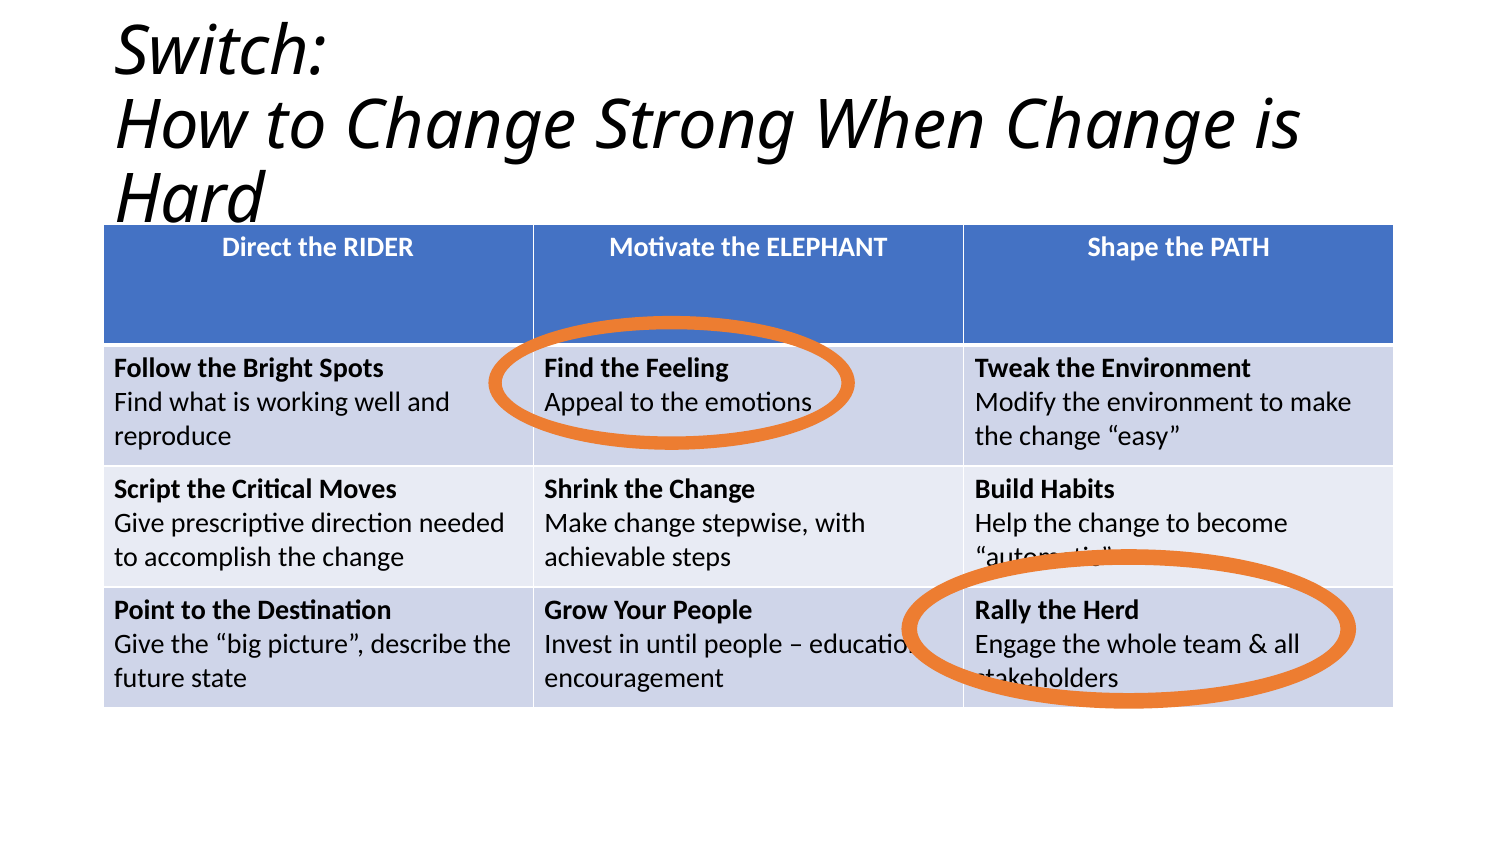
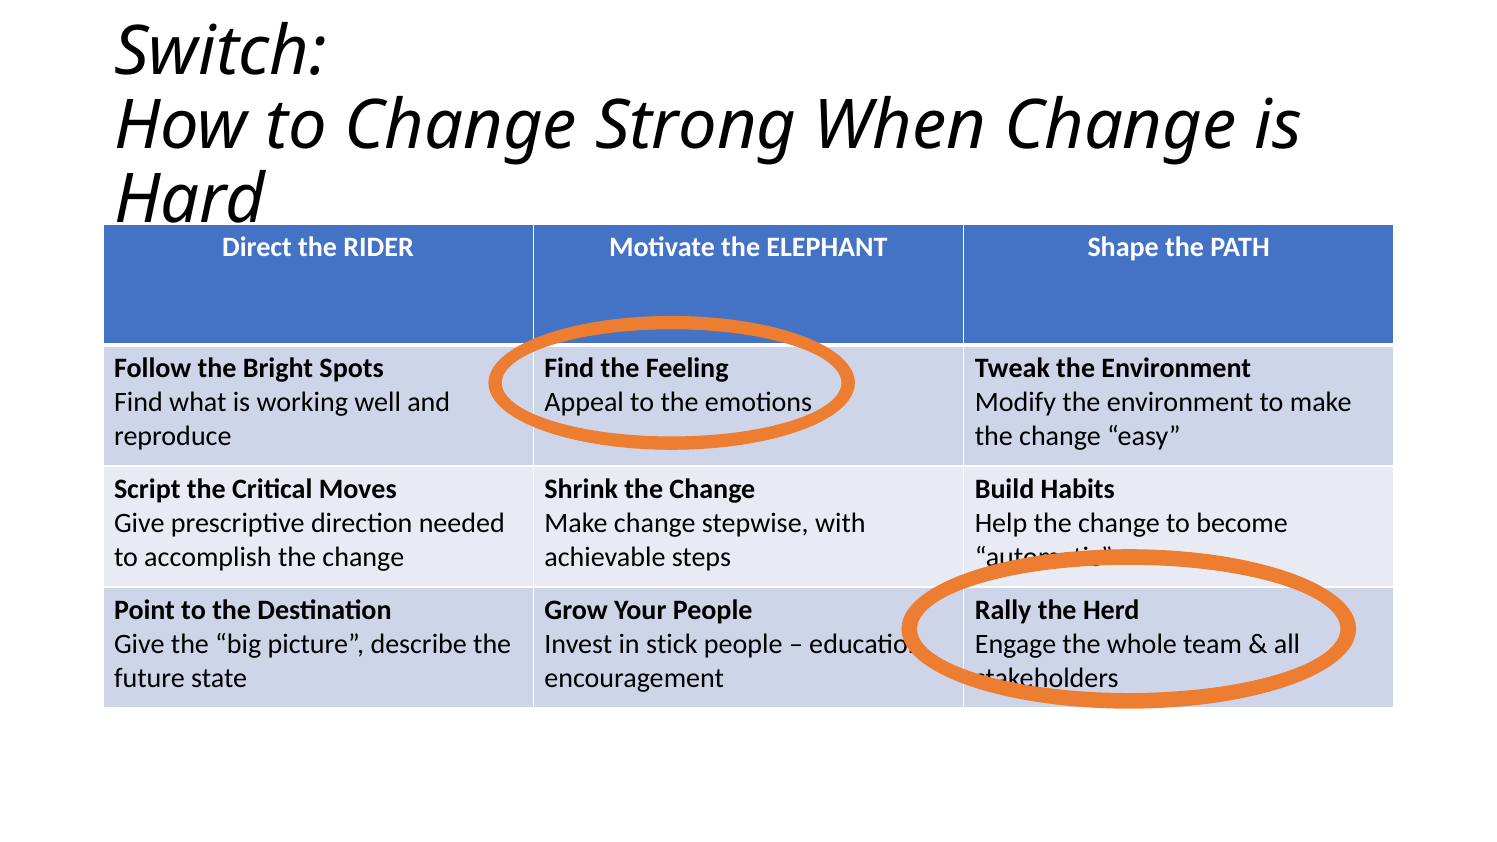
until: until -> stick
